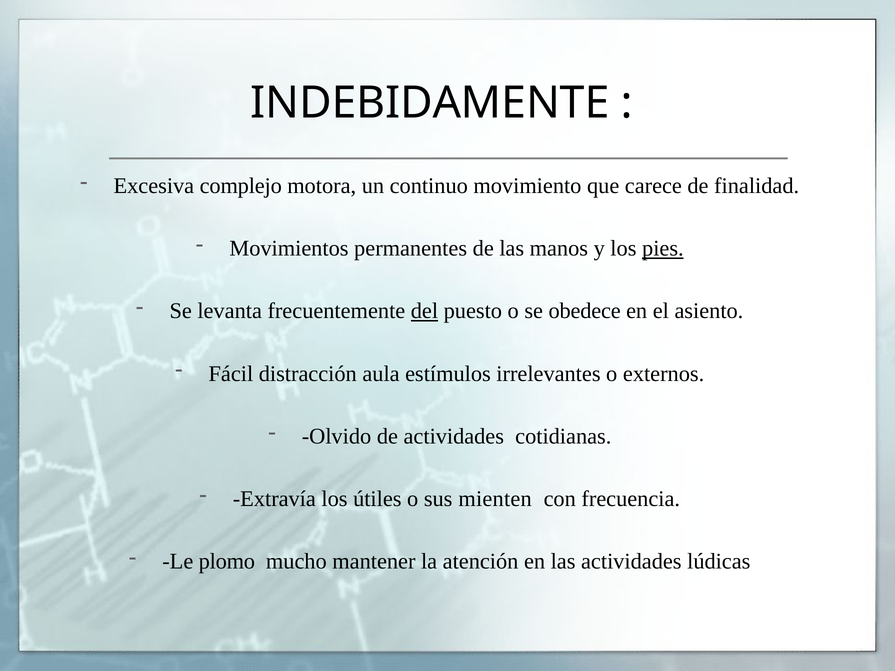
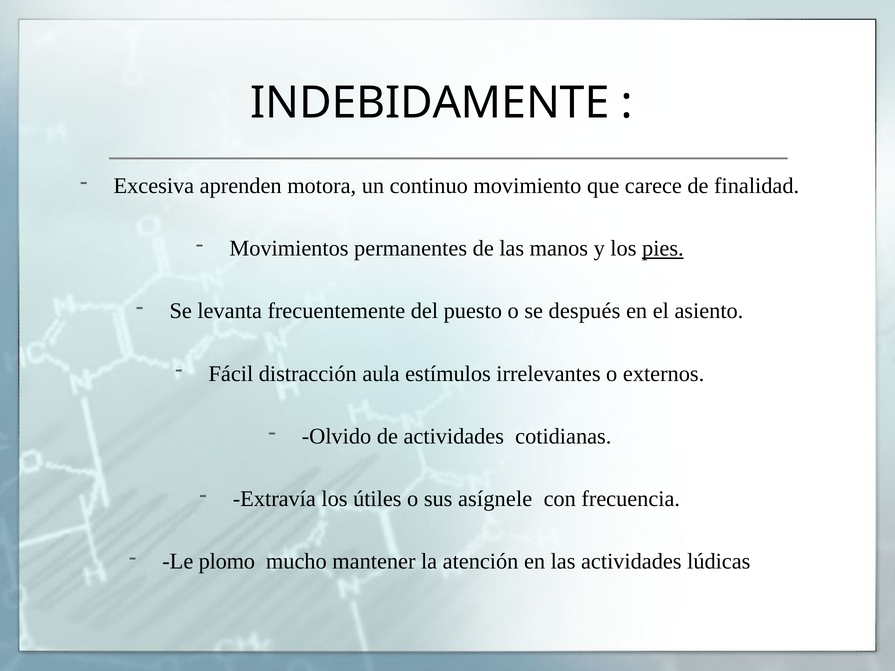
complejo: complejo -> aprenden
del underline: present -> none
obedece: obedece -> después
mienten: mienten -> asígnele
